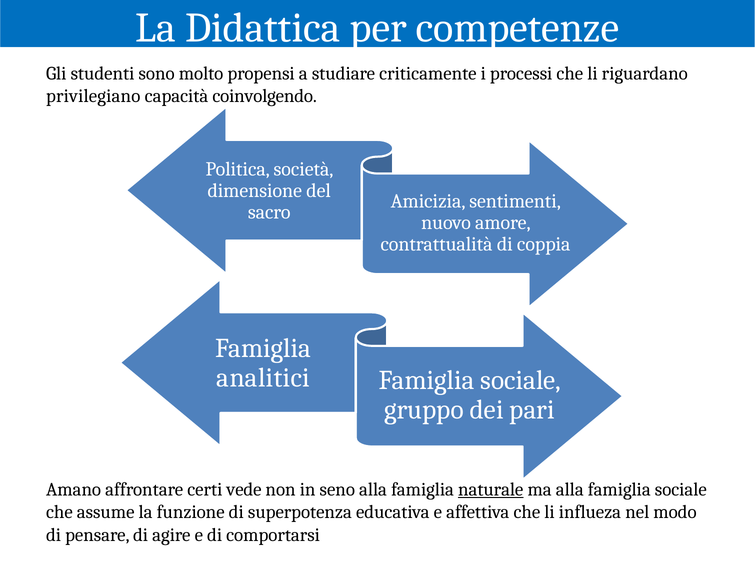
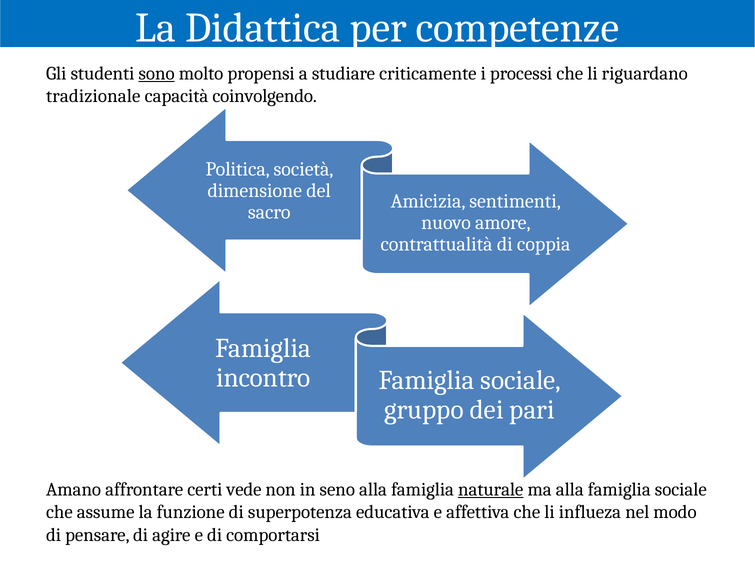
sono underline: none -> present
privilegiano: privilegiano -> tradizionale
analitici: analitici -> incontro
